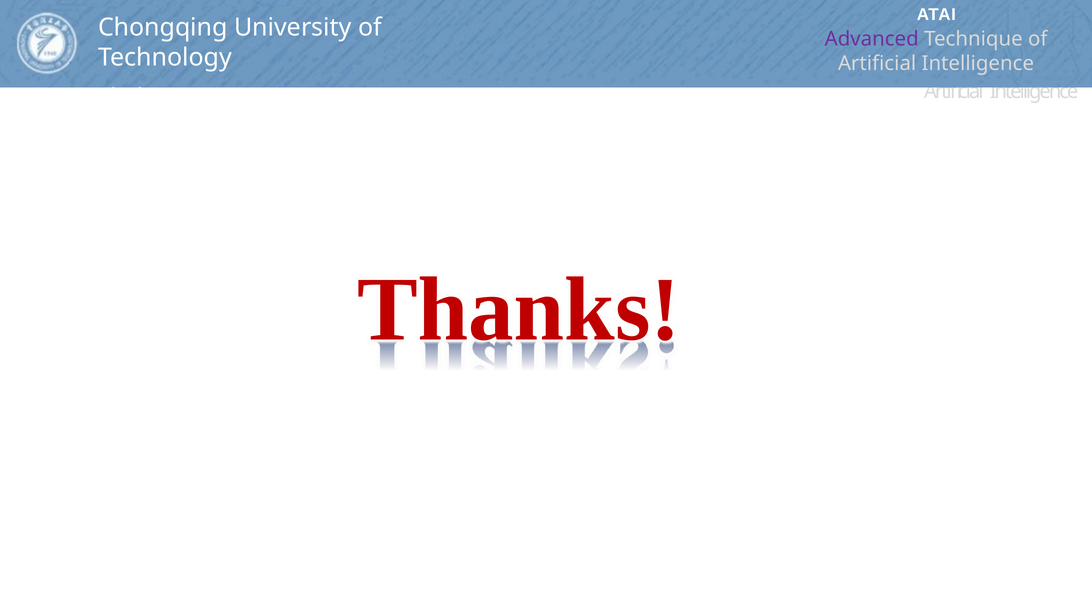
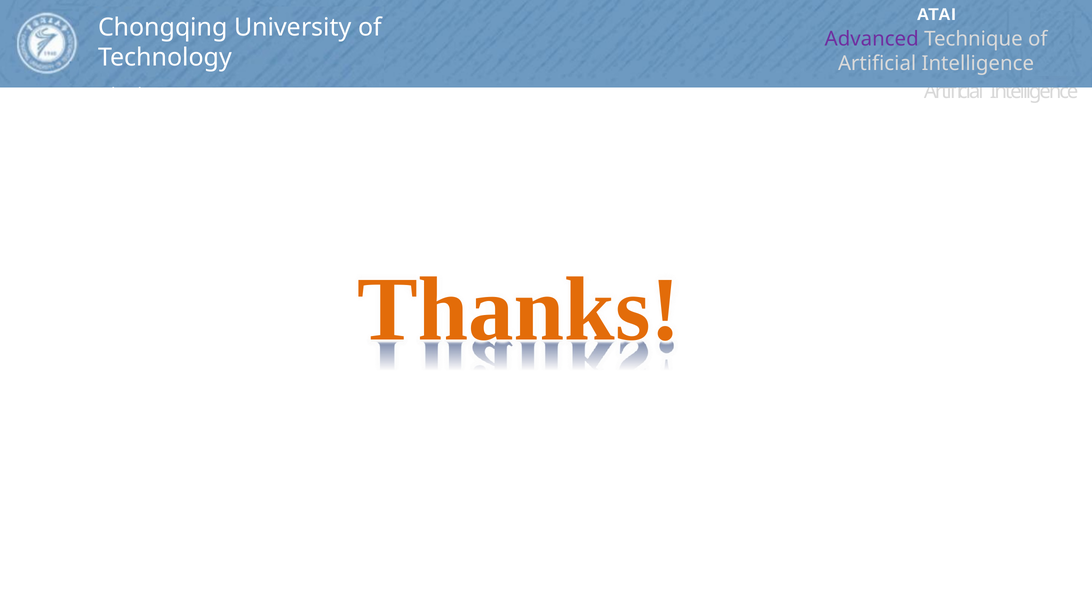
Thanks colour: red -> orange
